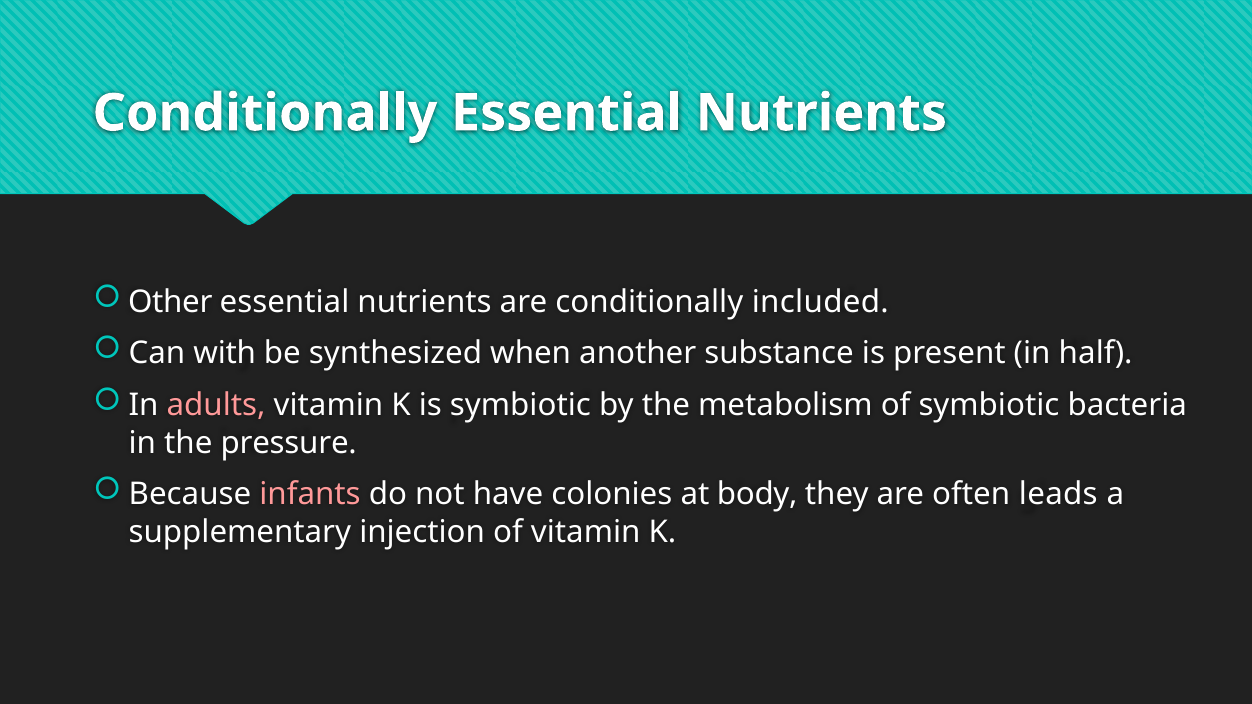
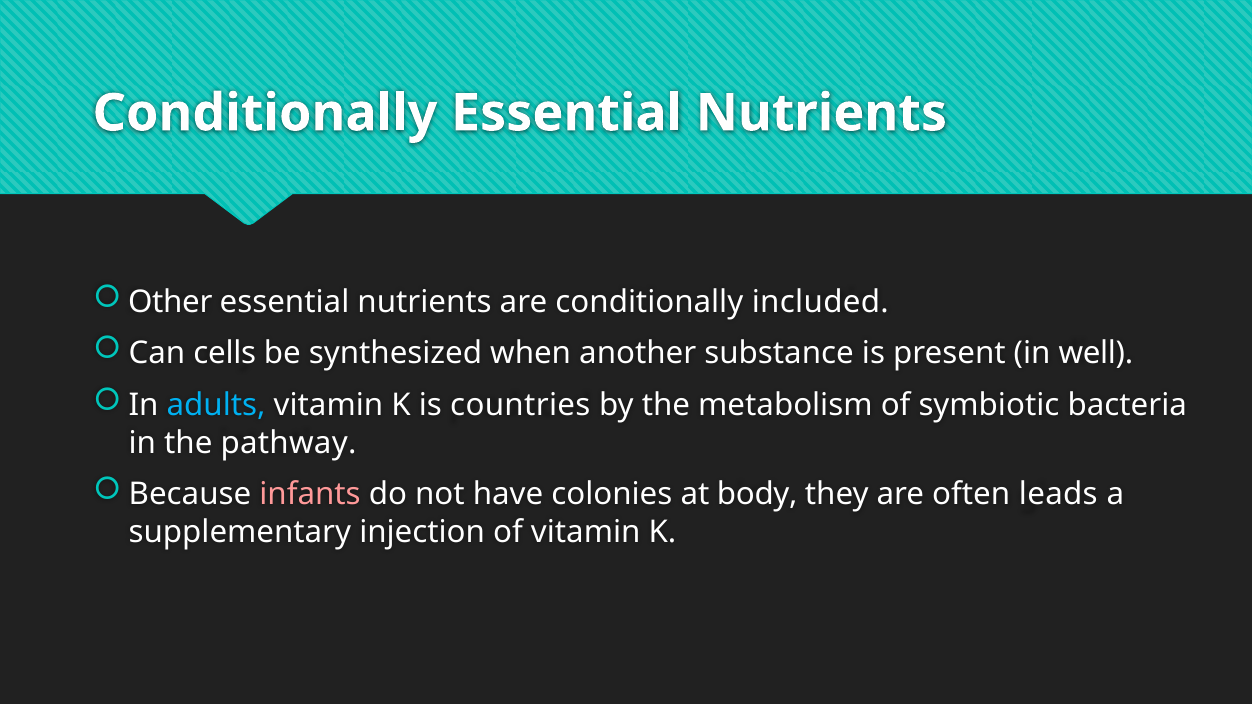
with: with -> cells
half: half -> well
adults colour: pink -> light blue
is symbiotic: symbiotic -> countries
pressure: pressure -> pathway
